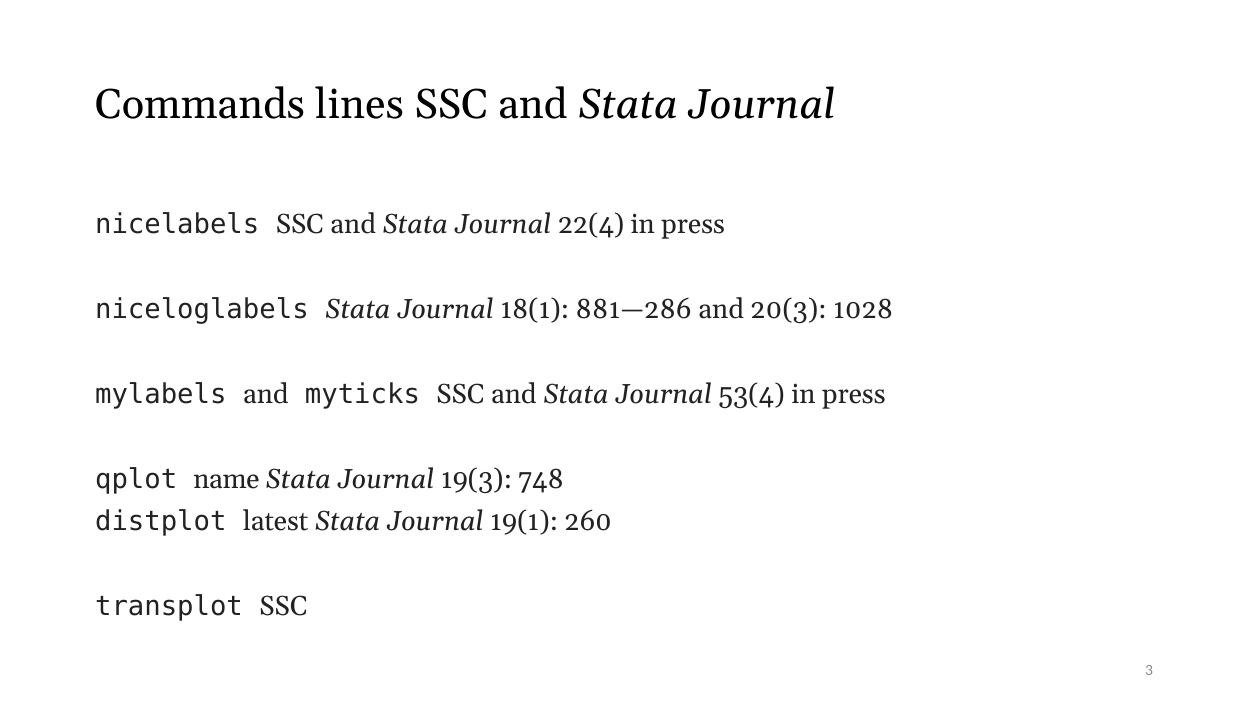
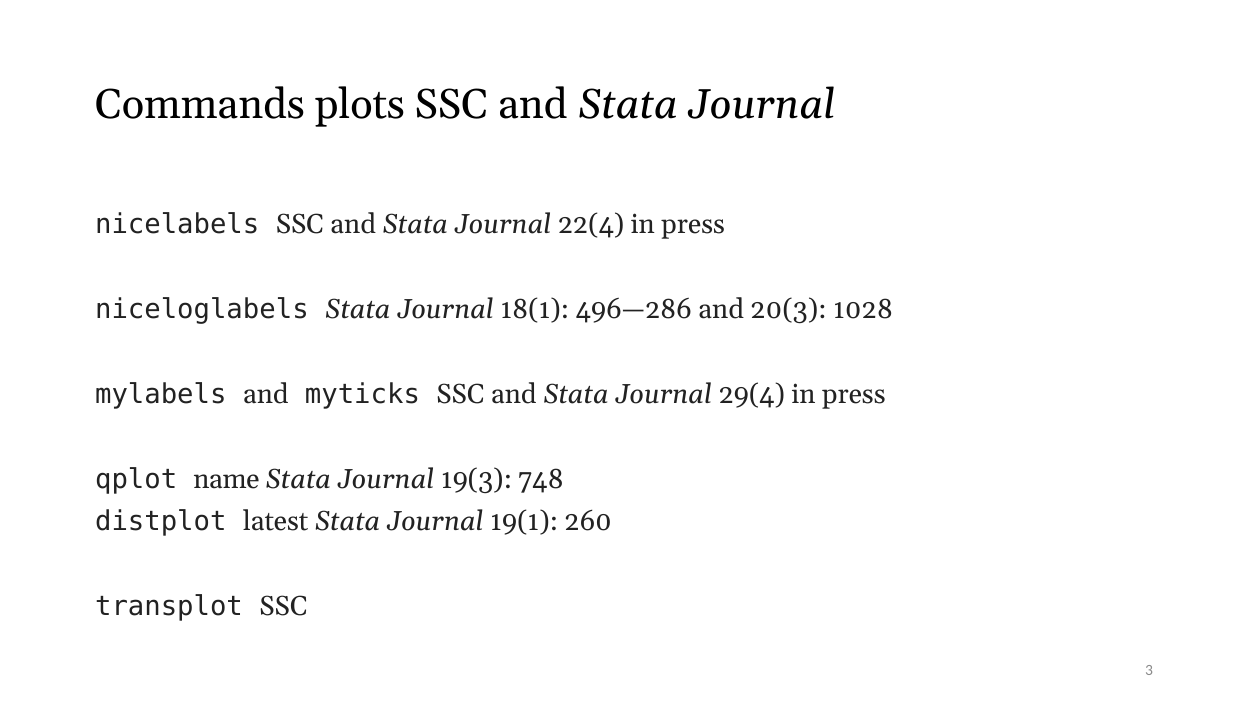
lines: lines -> plots
881—286: 881—286 -> 496—286
53(4: 53(4 -> 29(4
